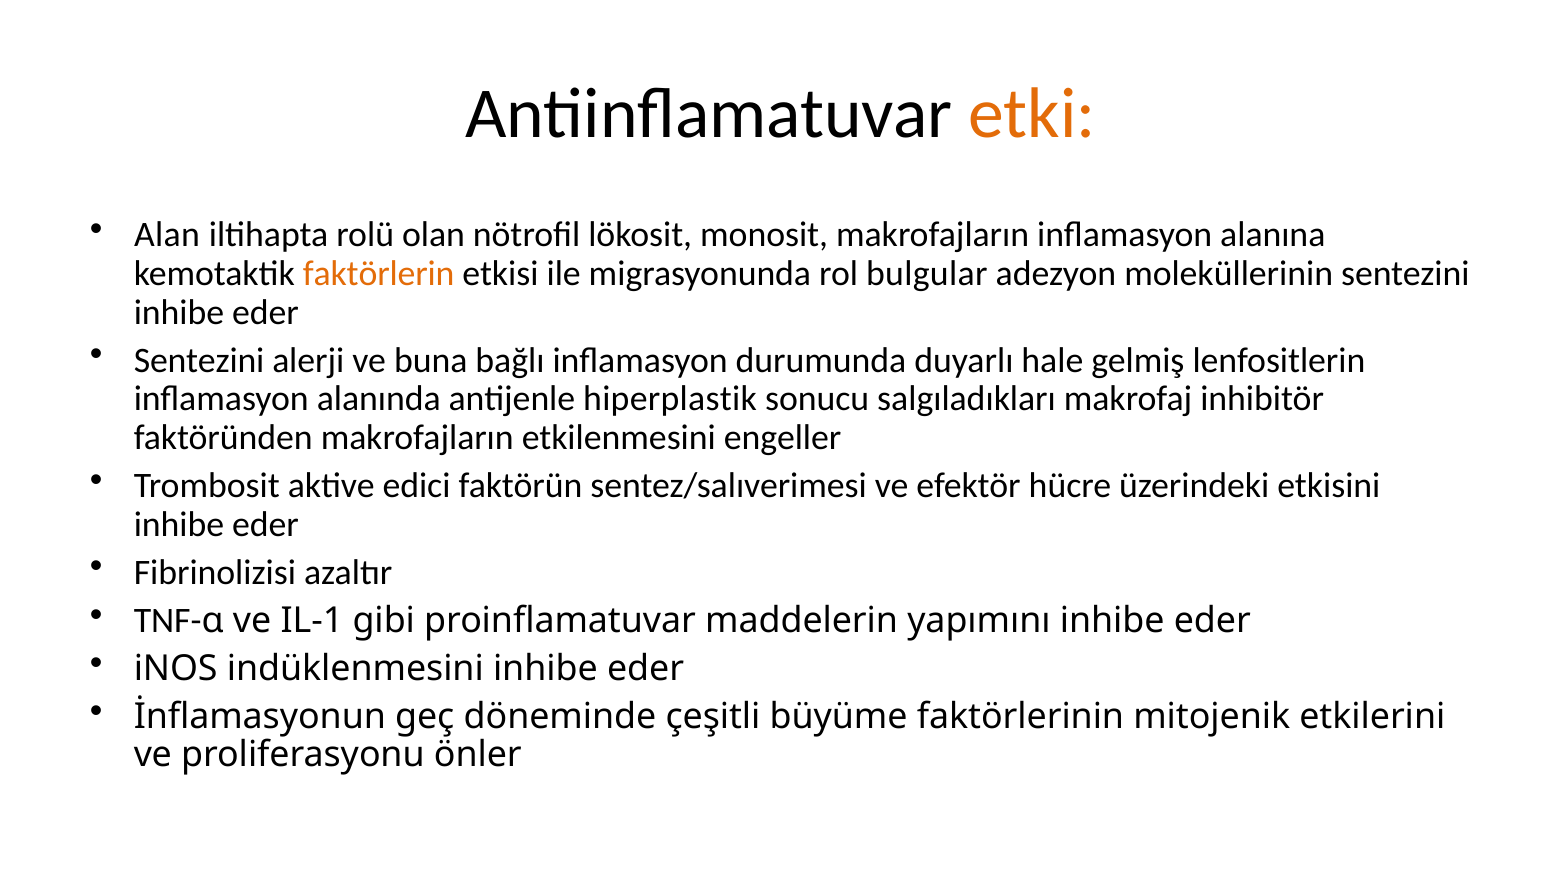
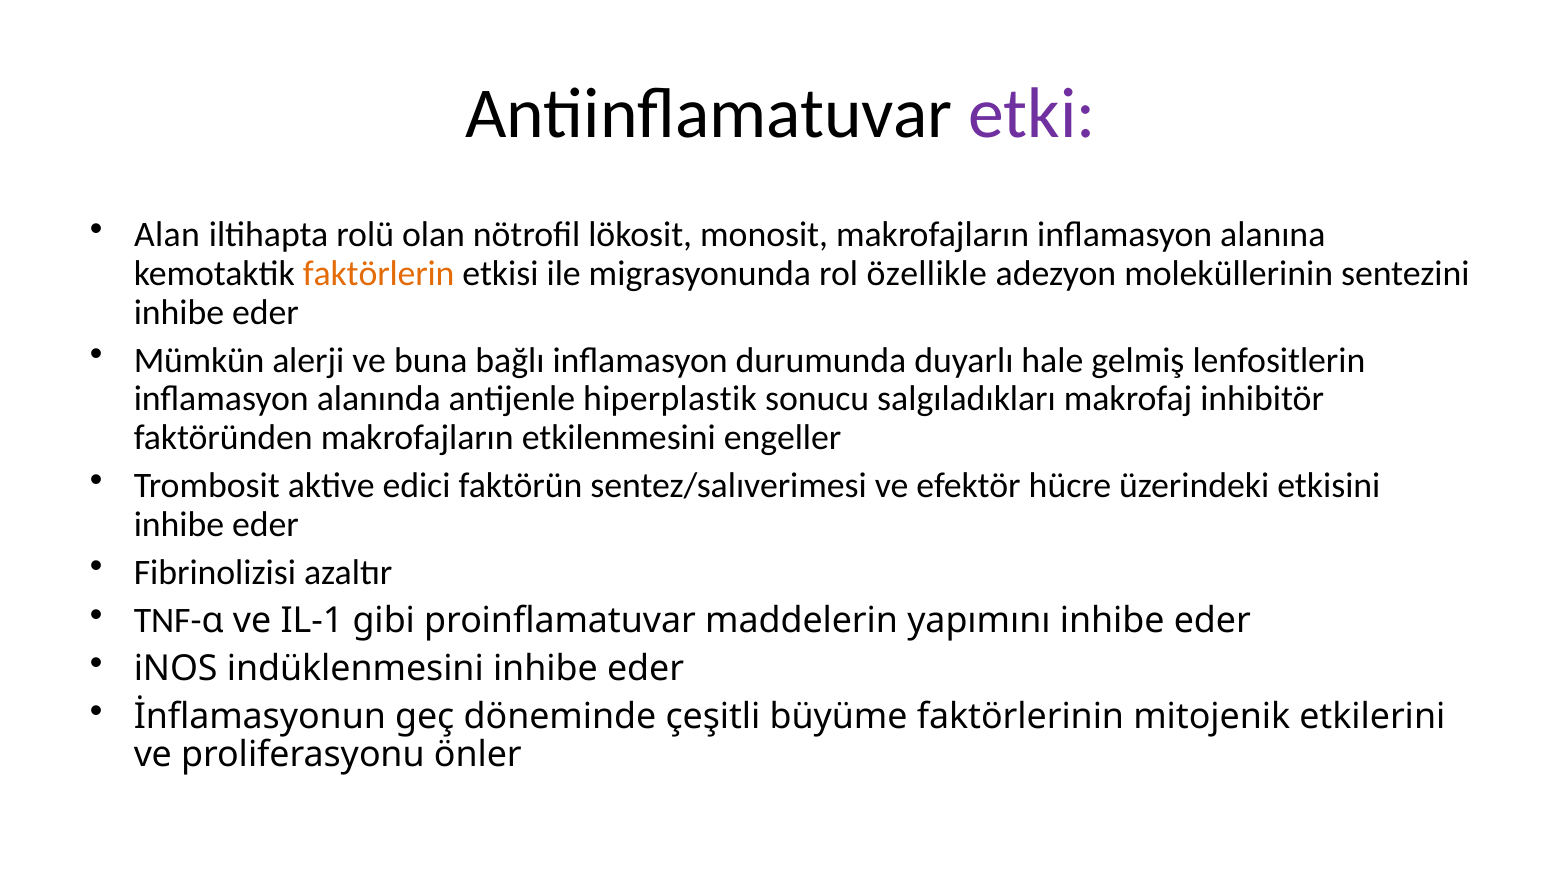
etki colour: orange -> purple
bulgular: bulgular -> özellikle
Sentezini at (199, 360): Sentezini -> Mümkün
